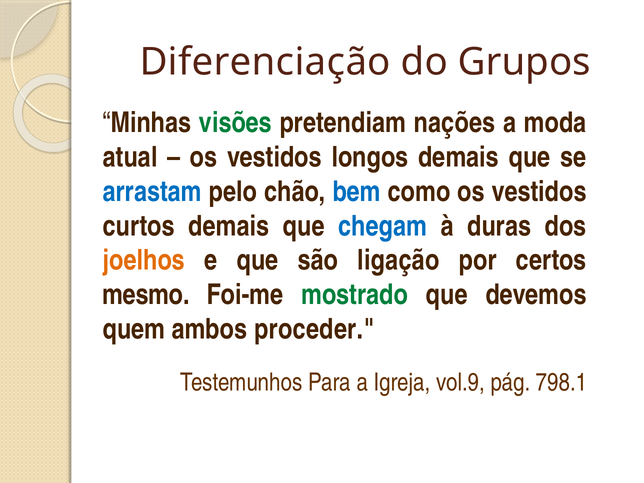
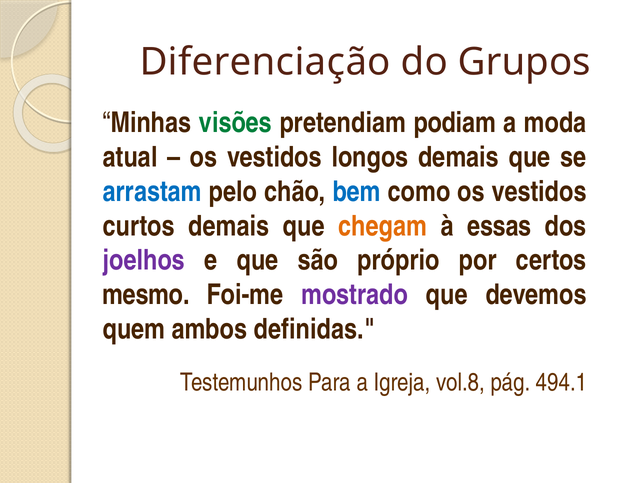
nações: nações -> podiam
chegam colour: blue -> orange
duras: duras -> essas
joelhos colour: orange -> purple
ligação: ligação -> próprio
mostrado colour: green -> purple
proceder: proceder -> definidas
vol.9: vol.9 -> vol.8
798.1: 798.1 -> 494.1
